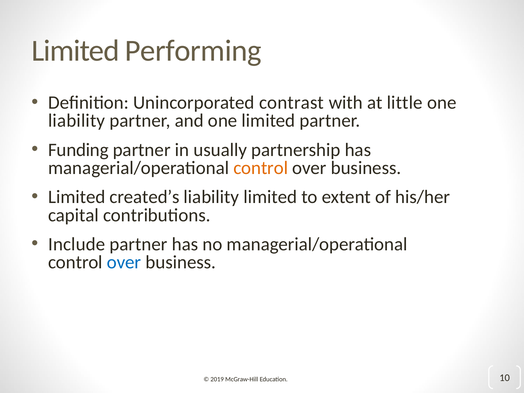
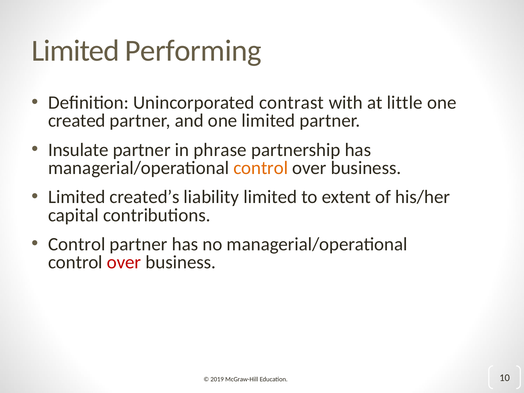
liability at (77, 121): liability -> created
Funding: Funding -> Insulate
usually: usually -> phrase
Include at (77, 244): Include -> Control
over at (124, 262) colour: blue -> red
